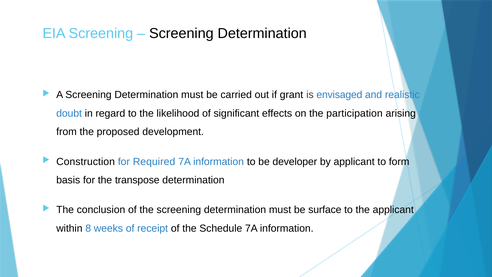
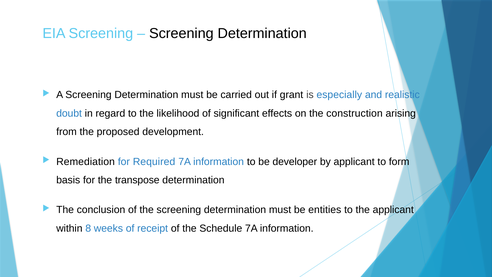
envisaged: envisaged -> especially
participation: participation -> construction
Construction: Construction -> Remediation
surface: surface -> entities
